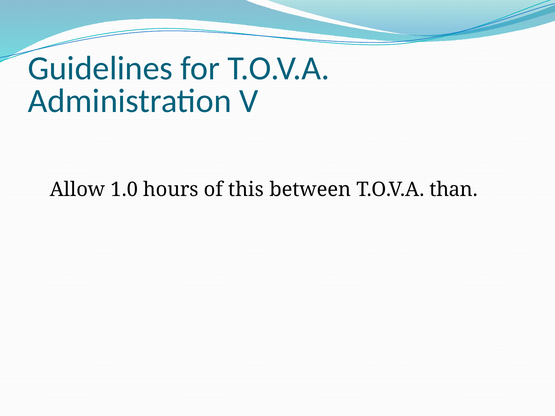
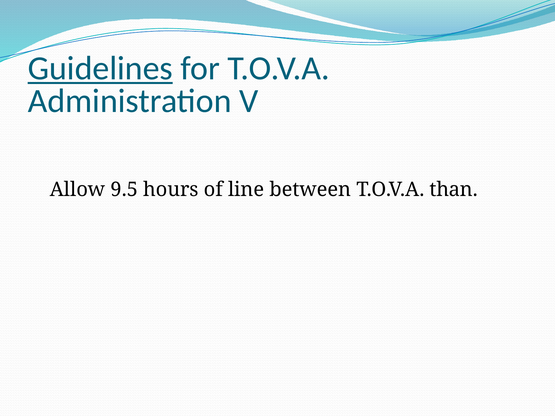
Guidelines underline: none -> present
1.0: 1.0 -> 9.5
this: this -> line
